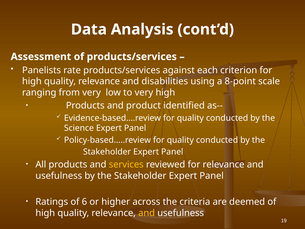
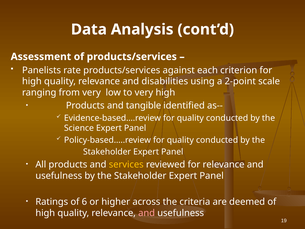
8-point: 8-point -> 2-point
product: product -> tangible
and at (147, 213) colour: yellow -> pink
